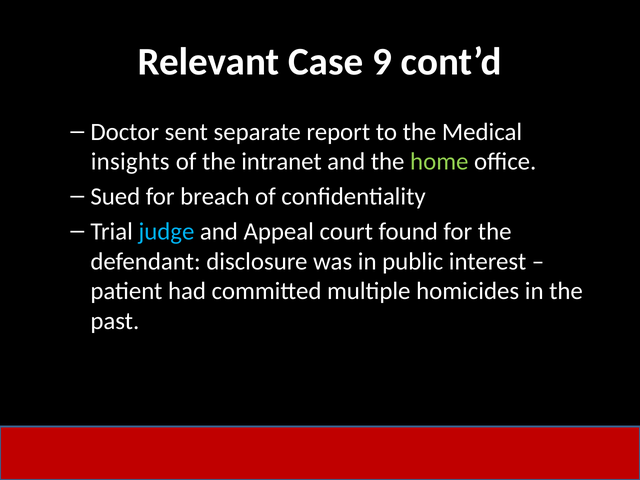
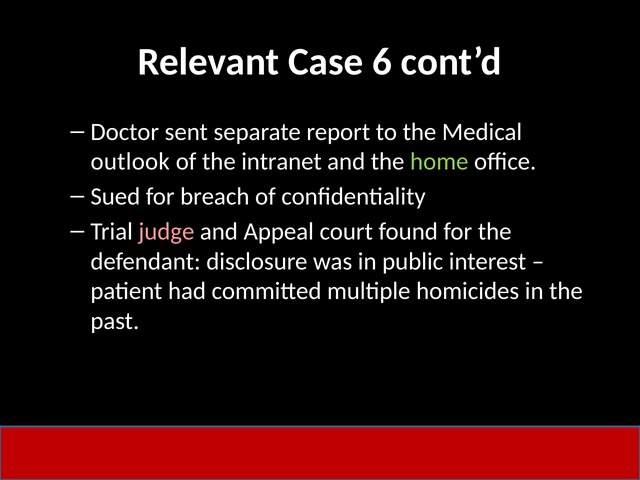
9: 9 -> 6
insights: insights -> outlook
judge colour: light blue -> pink
